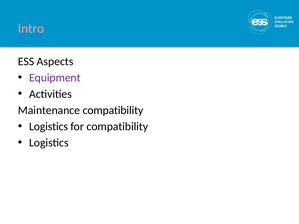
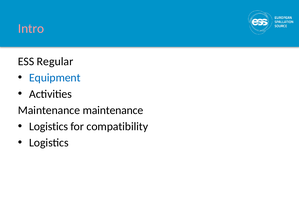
Aspects: Aspects -> Regular
Equipment colour: purple -> blue
Maintenance compatibility: compatibility -> maintenance
